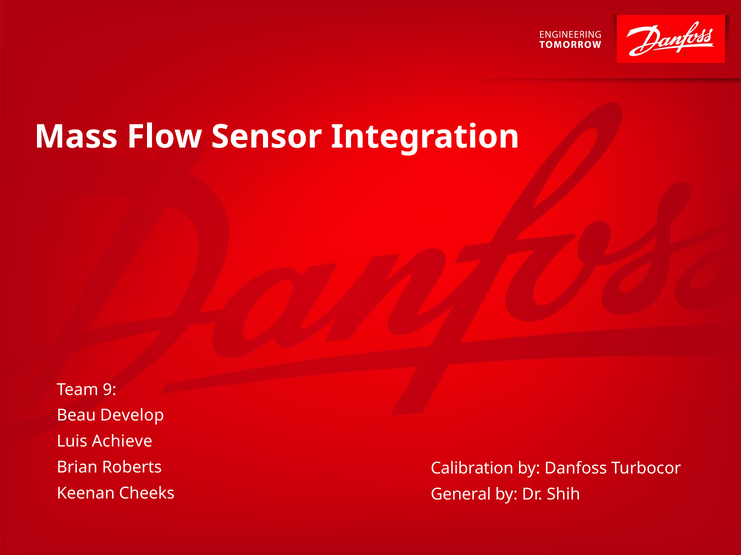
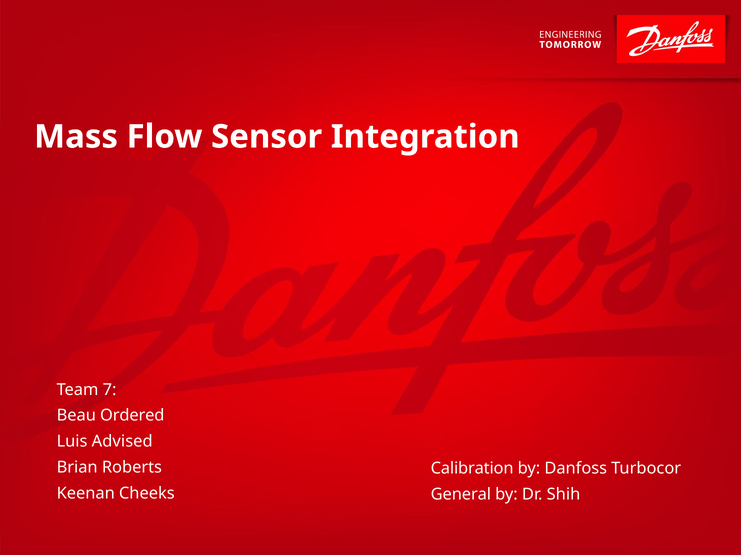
9: 9 -> 7
Develop: Develop -> Ordered
Achieve: Achieve -> Advised
